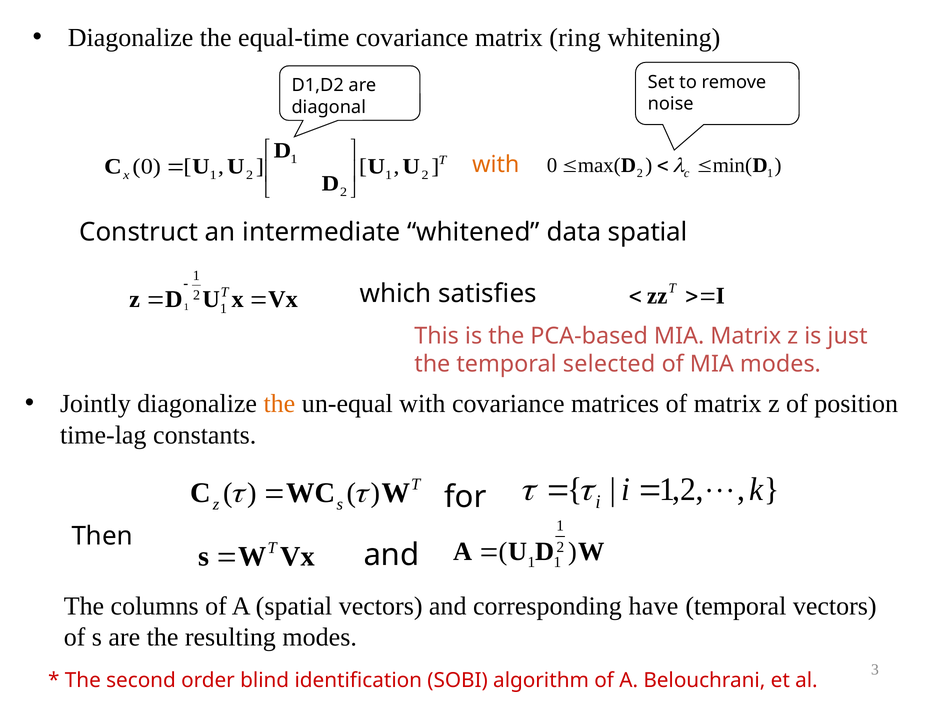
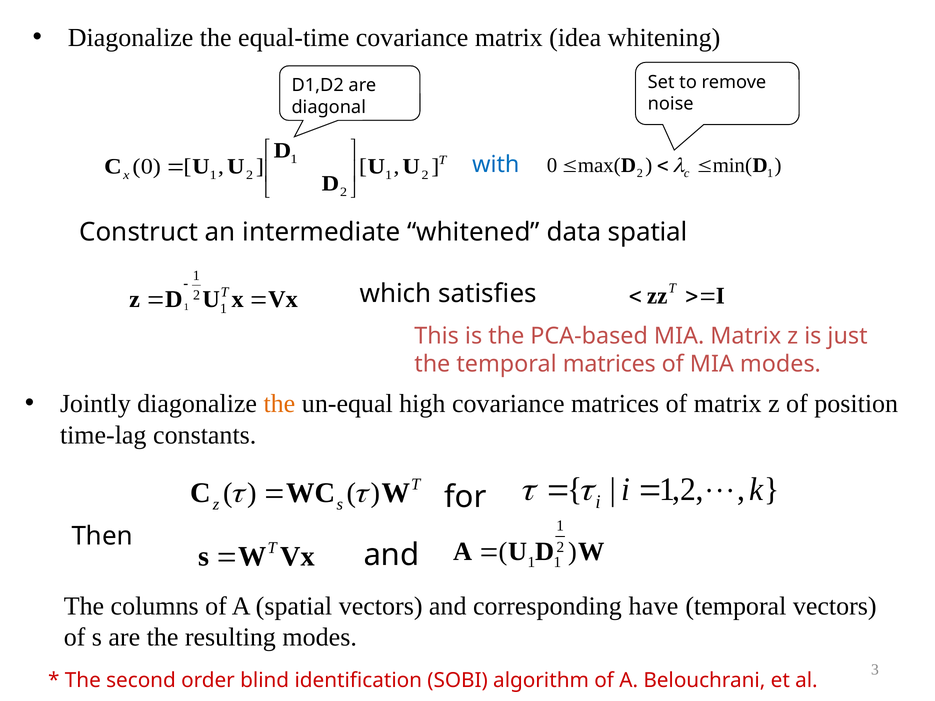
ring: ring -> idea
with at (496, 165) colour: orange -> blue
temporal selected: selected -> matrices
un-equal with: with -> high
